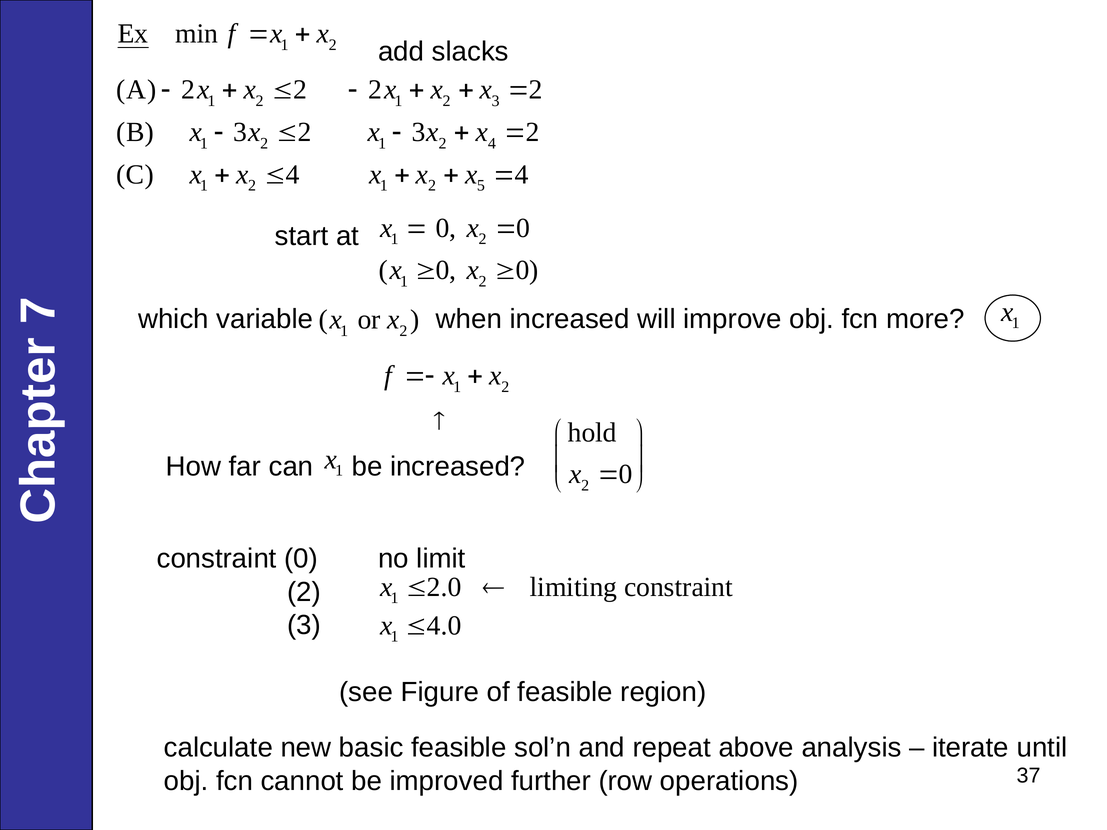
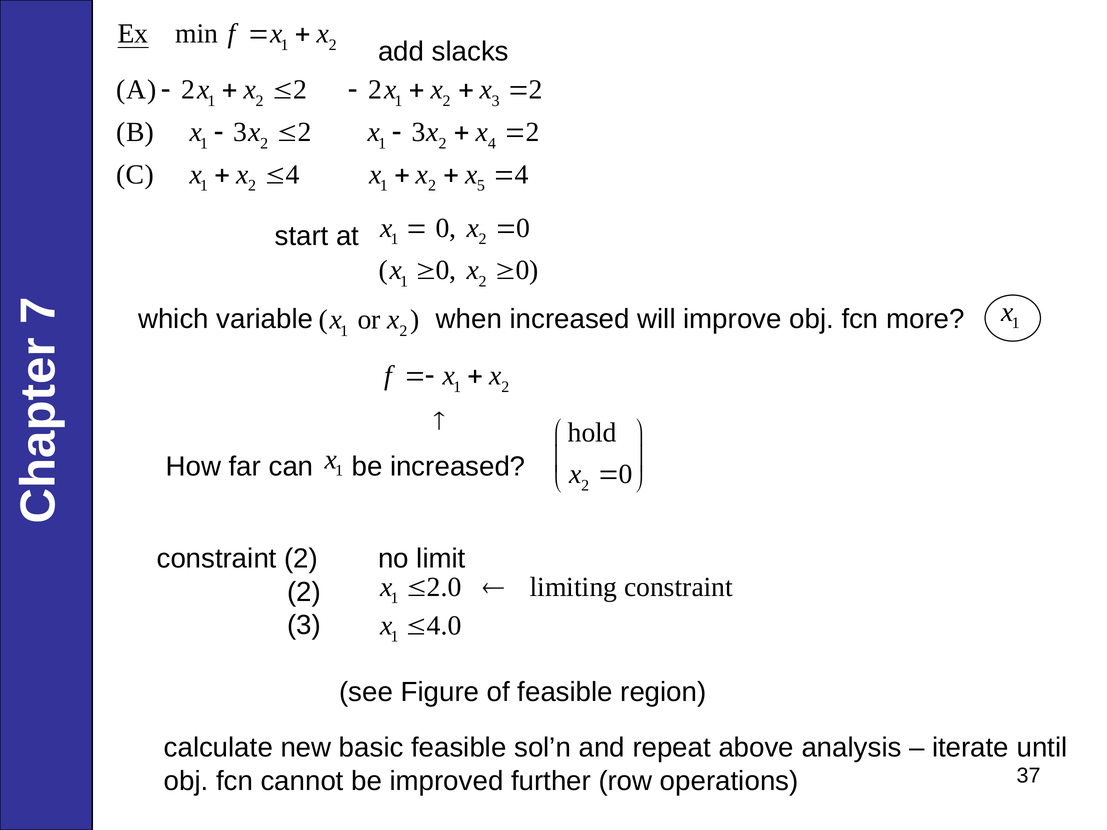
constraint 0: 0 -> 2
